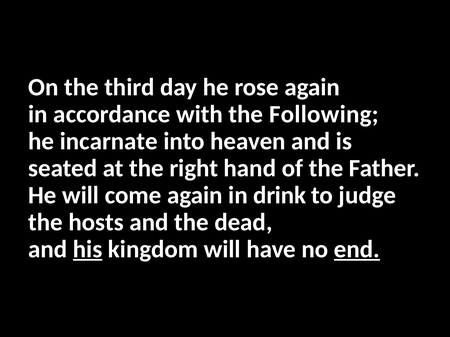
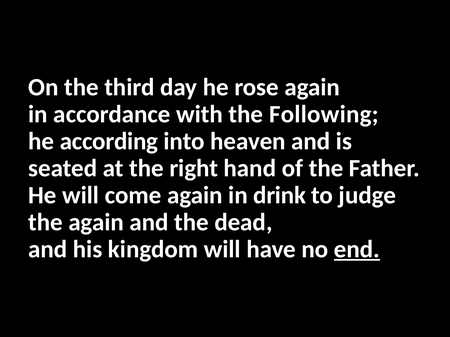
incarnate: incarnate -> according
the hosts: hosts -> again
his underline: present -> none
